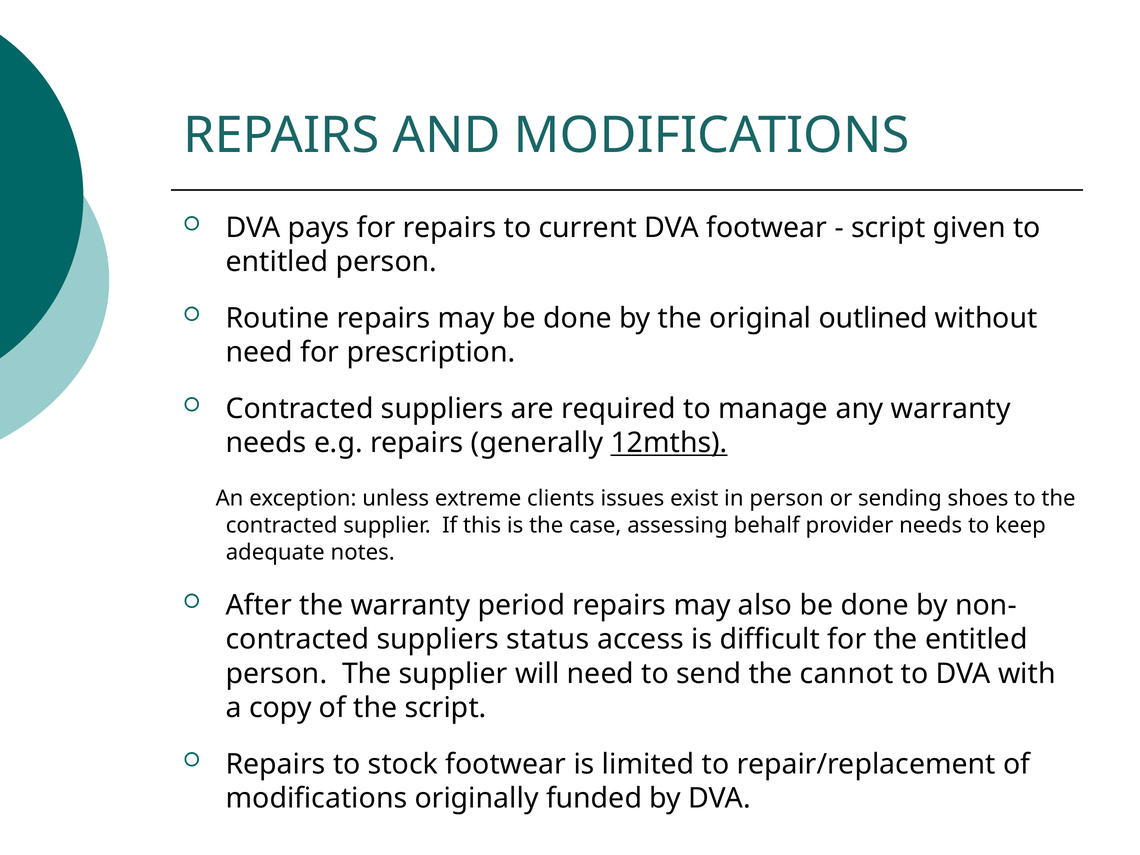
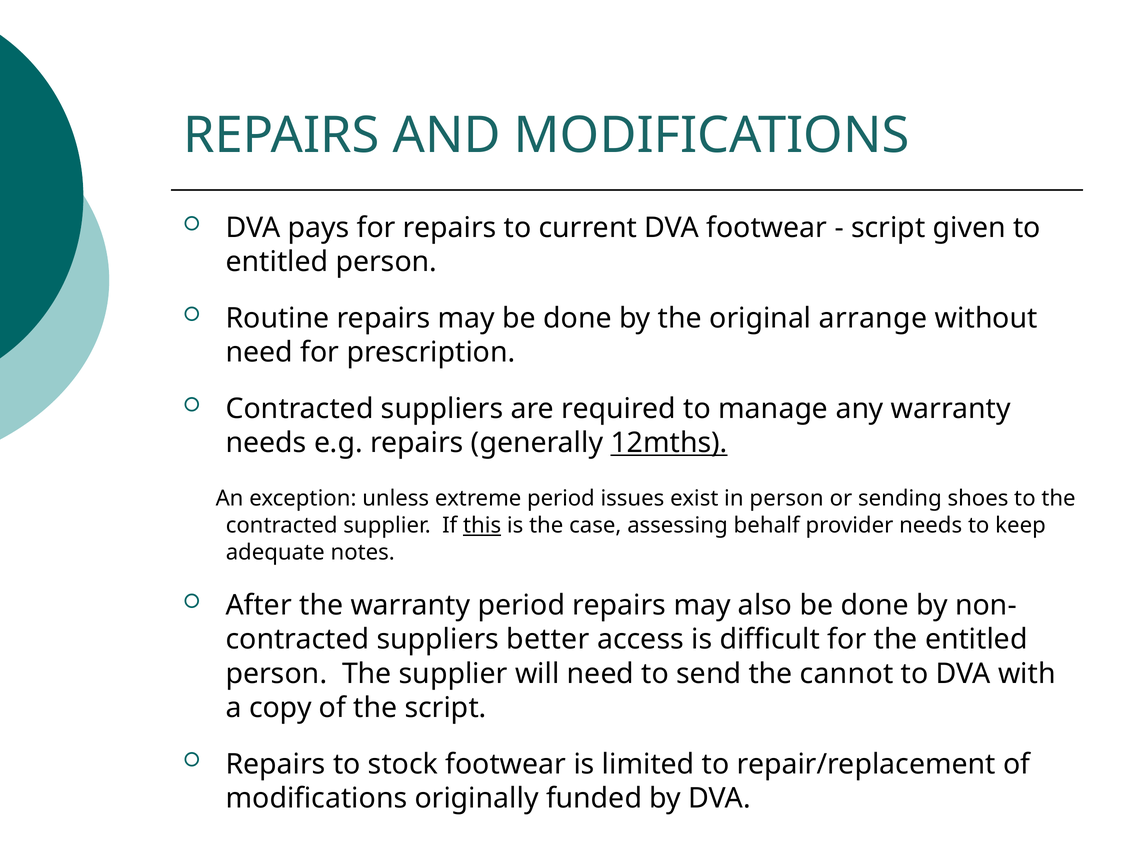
outlined: outlined -> arrange
extreme clients: clients -> period
this underline: none -> present
status: status -> better
